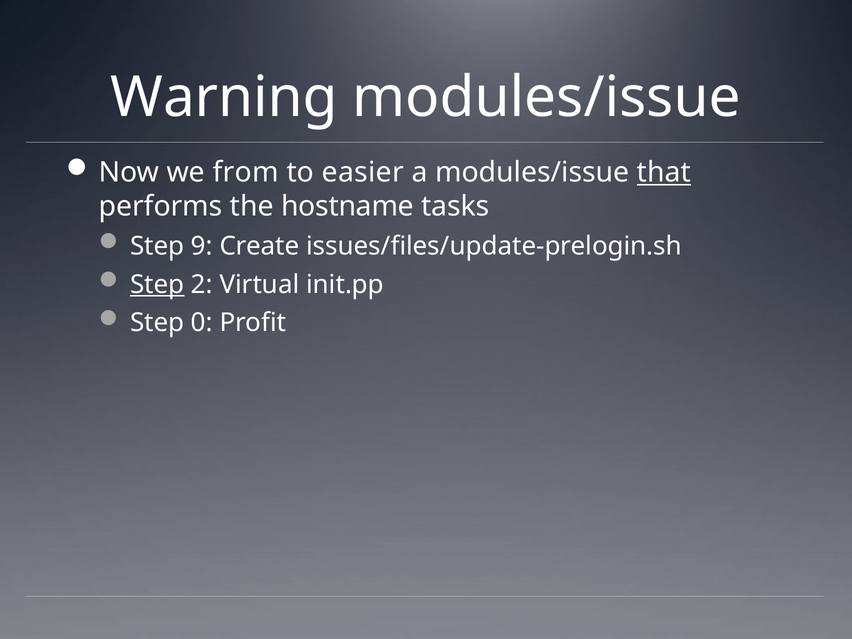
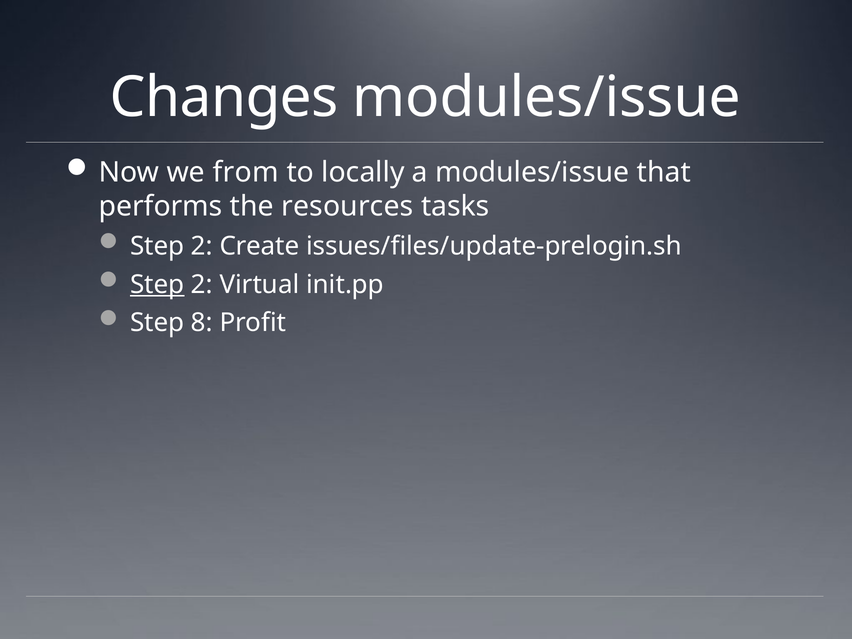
Warning: Warning -> Changes
easier: easier -> locally
that underline: present -> none
hostname: hostname -> resources
9 at (202, 246): 9 -> 2
0: 0 -> 8
